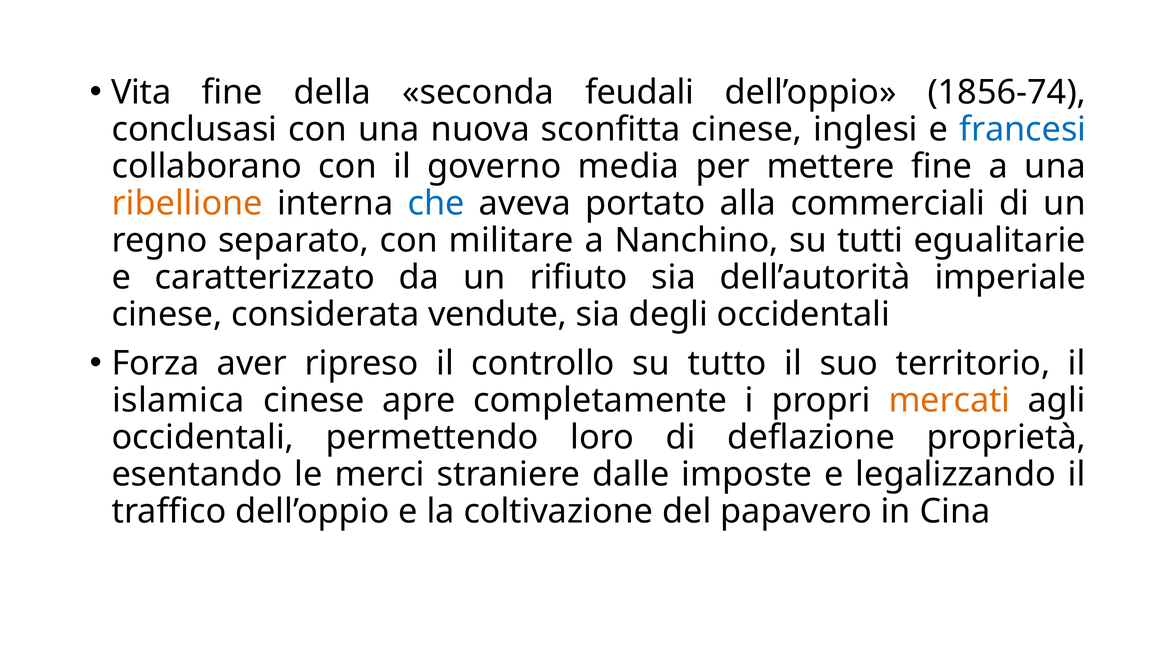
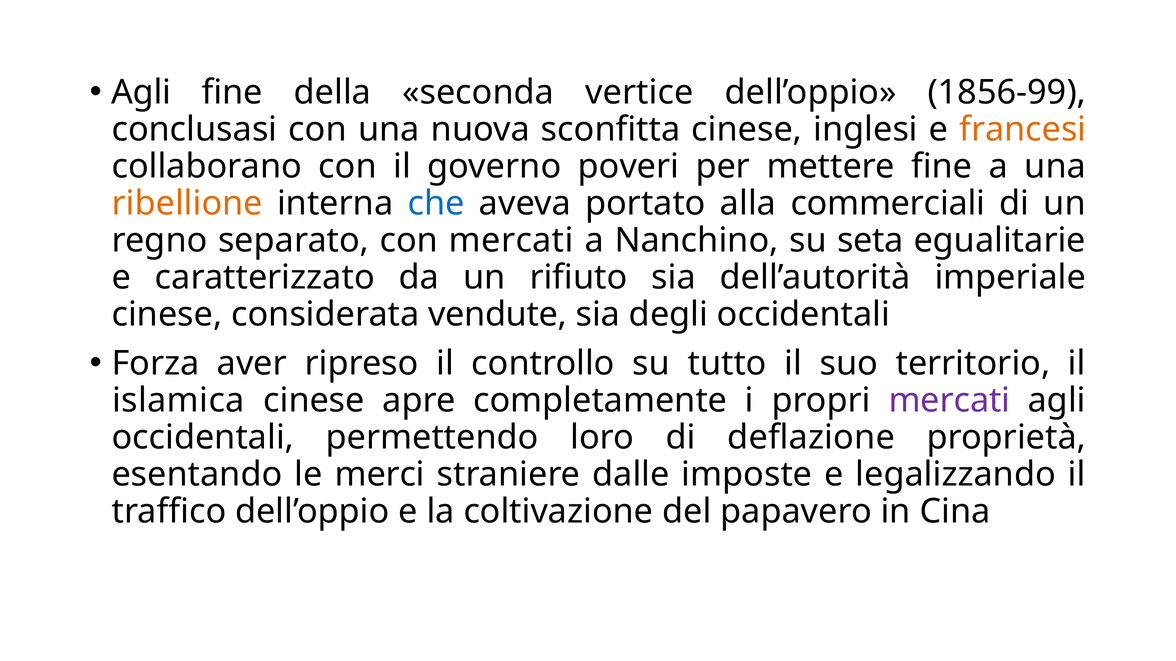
Vita at (141, 93): Vita -> Agli
feudali: feudali -> vertice
1856-74: 1856-74 -> 1856-99
francesi colour: blue -> orange
media: media -> poveri
con militare: militare -> mercati
tutti: tutti -> seta
mercati at (949, 401) colour: orange -> purple
